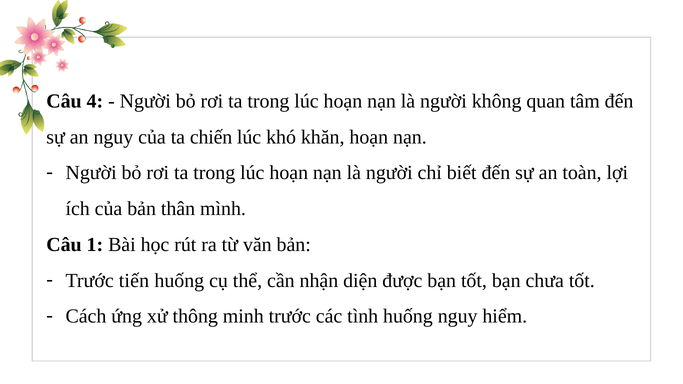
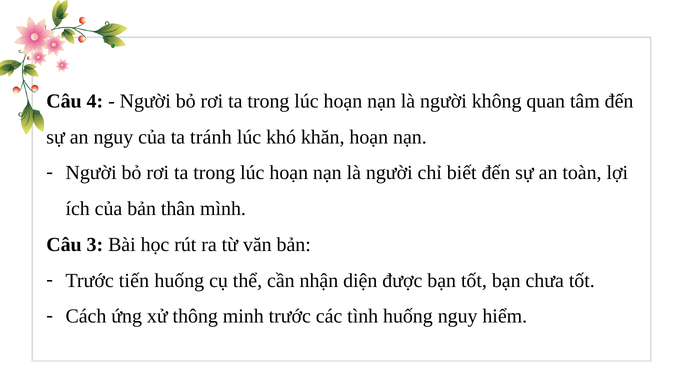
chiến: chiến -> tránh
1: 1 -> 3
